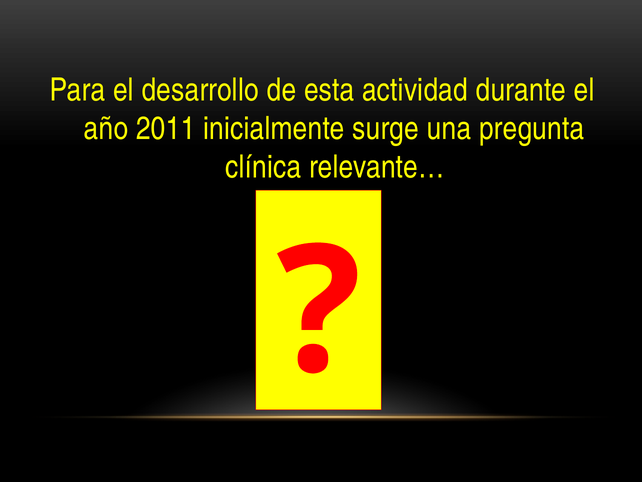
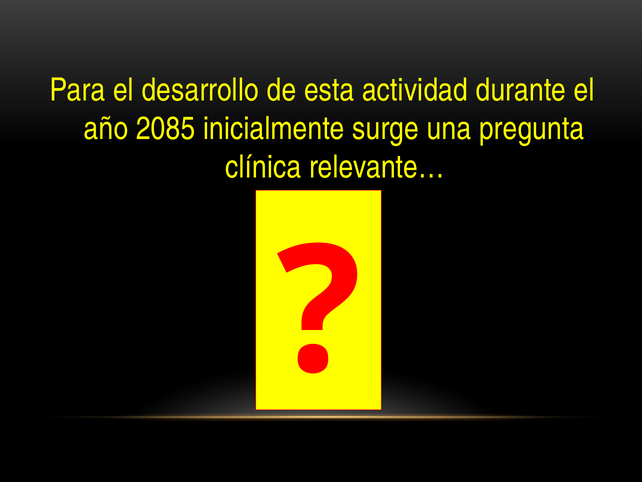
2011: 2011 -> 2085
